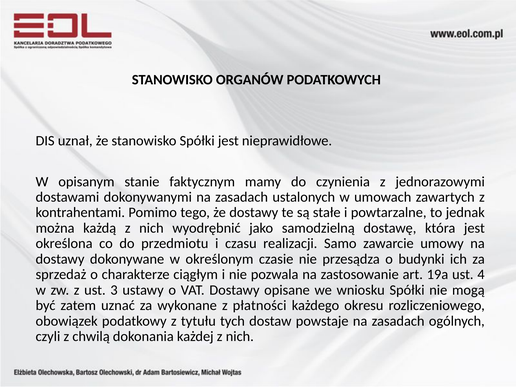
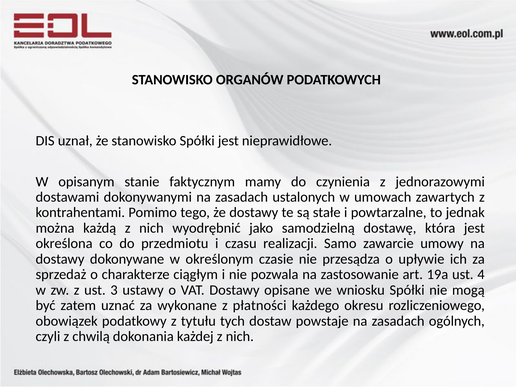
budynki: budynki -> upływie
